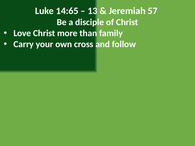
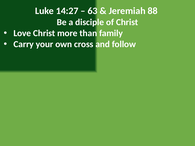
14:65: 14:65 -> 14:27
13: 13 -> 63
57: 57 -> 88
